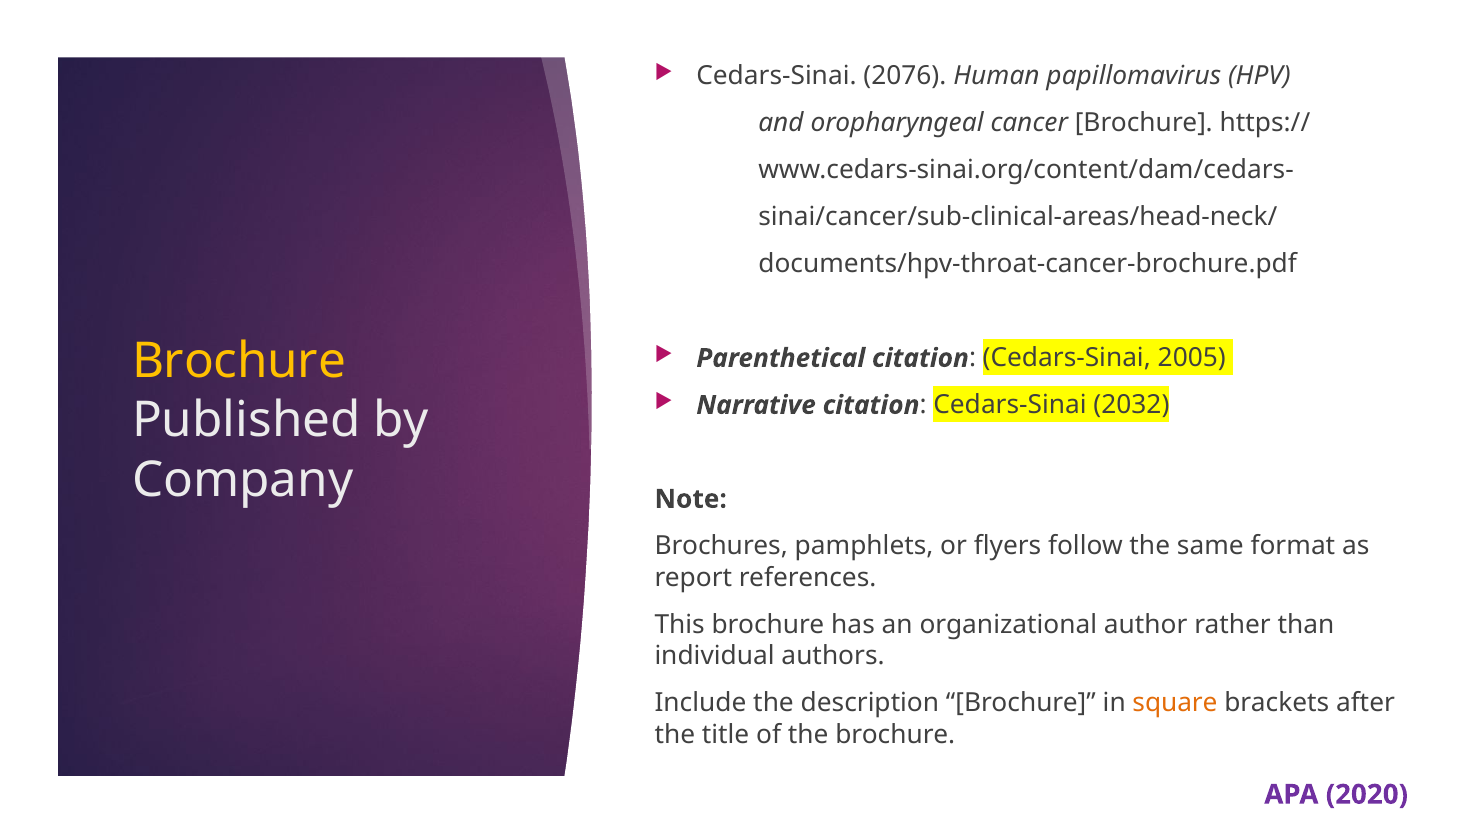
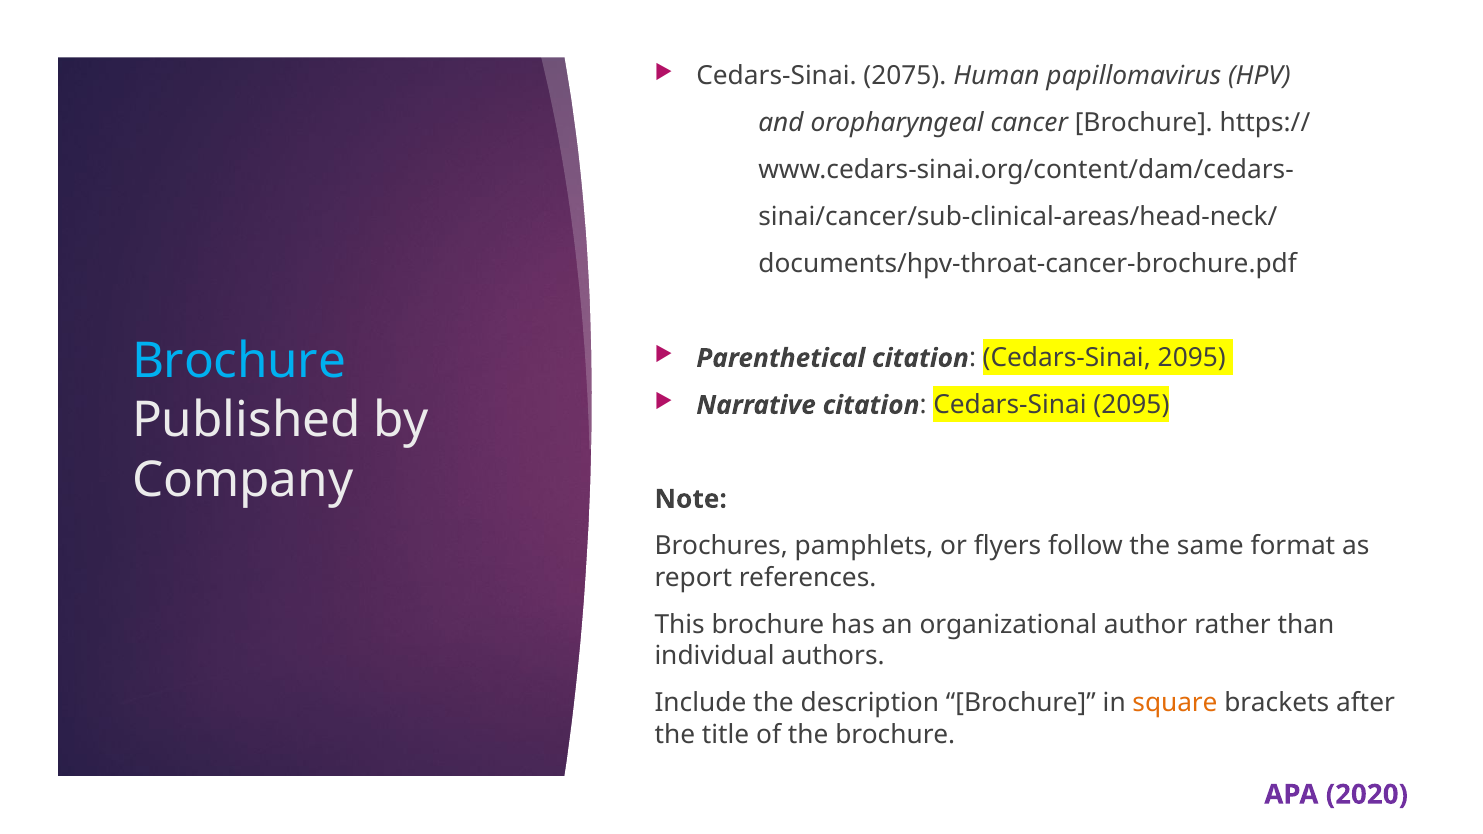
2076: 2076 -> 2075
Parenthetical citation Cedars-Sinai 2005: 2005 -> 2095
Brochure at (239, 361) colour: yellow -> light blue
Narrative citation Cedars-Sinai 2032: 2032 -> 2095
